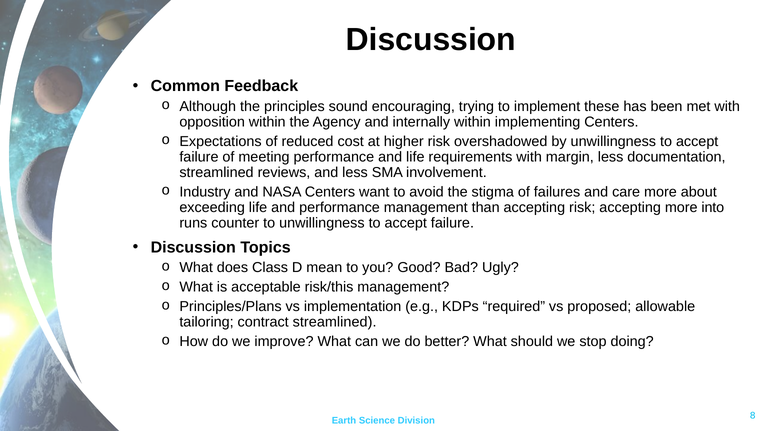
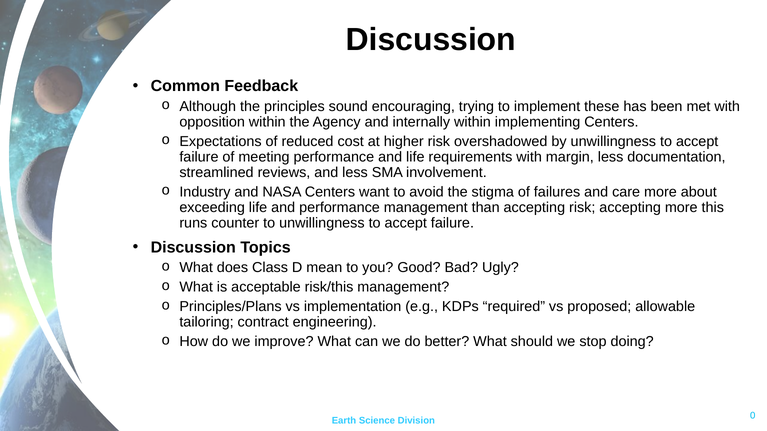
into: into -> this
contract streamlined: streamlined -> engineering
8: 8 -> 0
